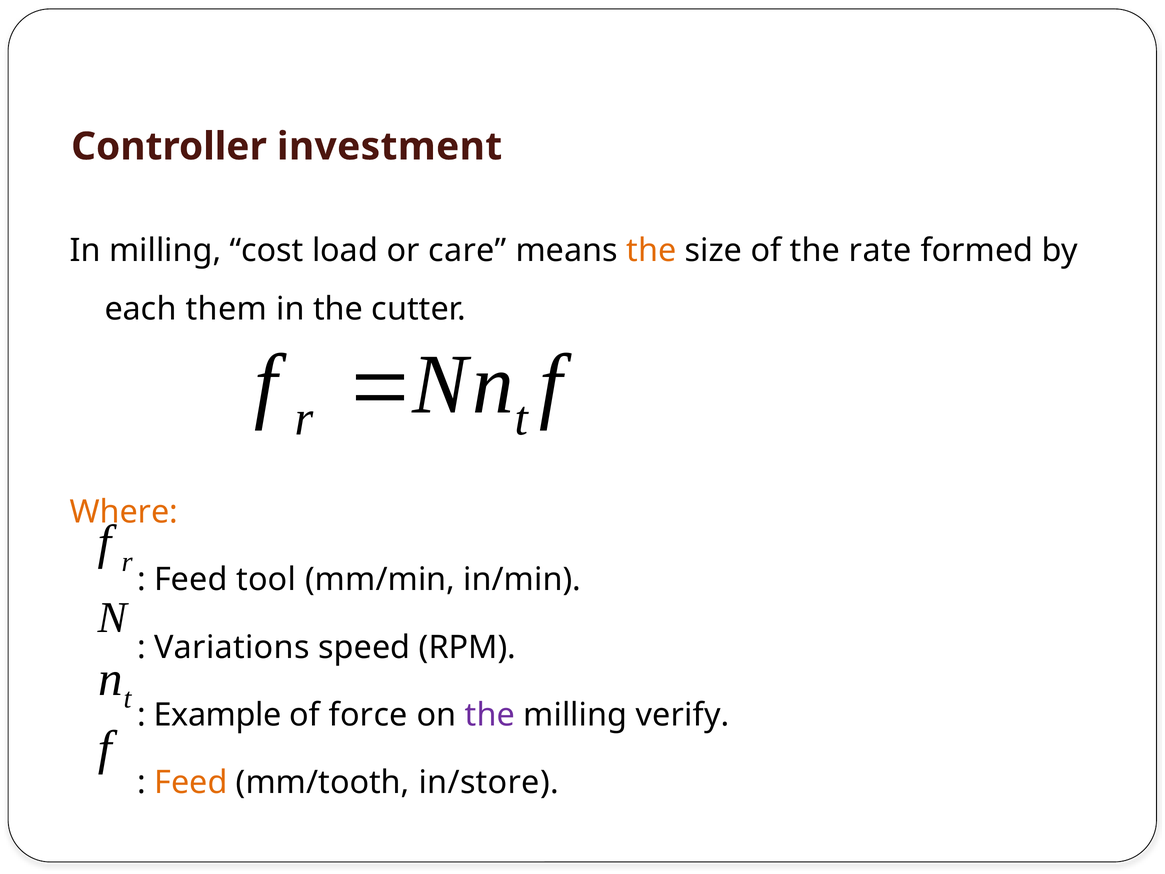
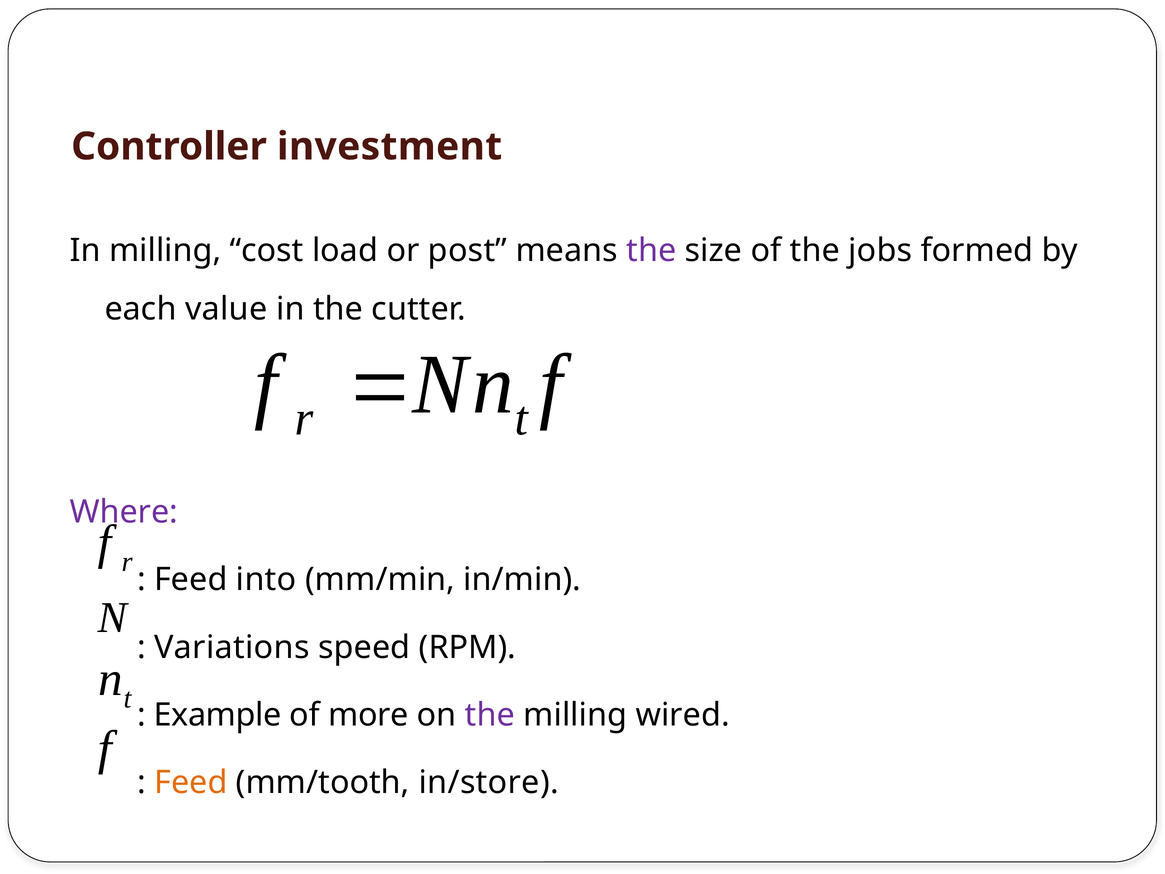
care: care -> post
the at (651, 251) colour: orange -> purple
rate: rate -> jobs
them: them -> value
Where colour: orange -> purple
tool: tool -> into
force: force -> more
verify: verify -> wired
